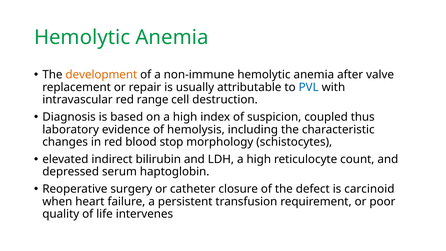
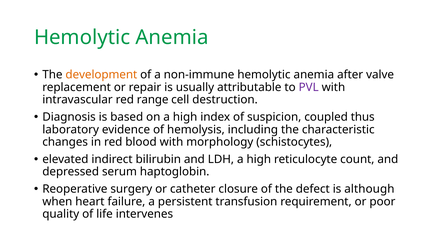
PVL colour: blue -> purple
blood stop: stop -> with
carcinoid: carcinoid -> although
